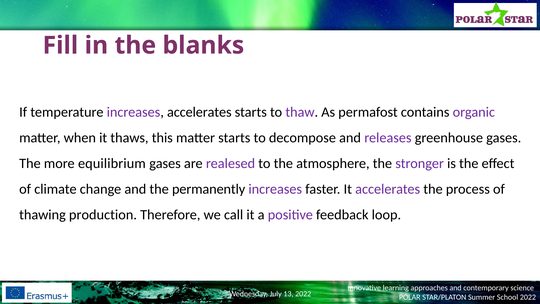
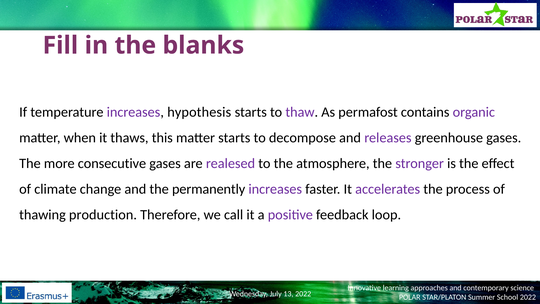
increases accelerates: accelerates -> hypothesis
equilibrium: equilibrium -> consecutive
